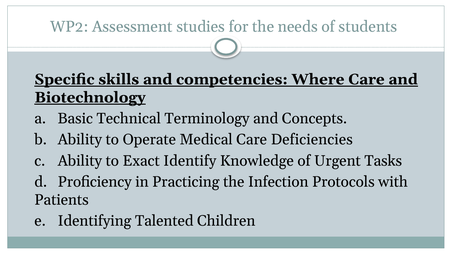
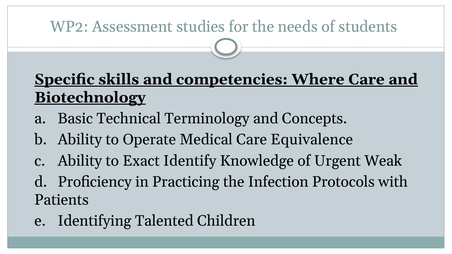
Deficiencies: Deficiencies -> Equivalence
Tasks: Tasks -> Weak
